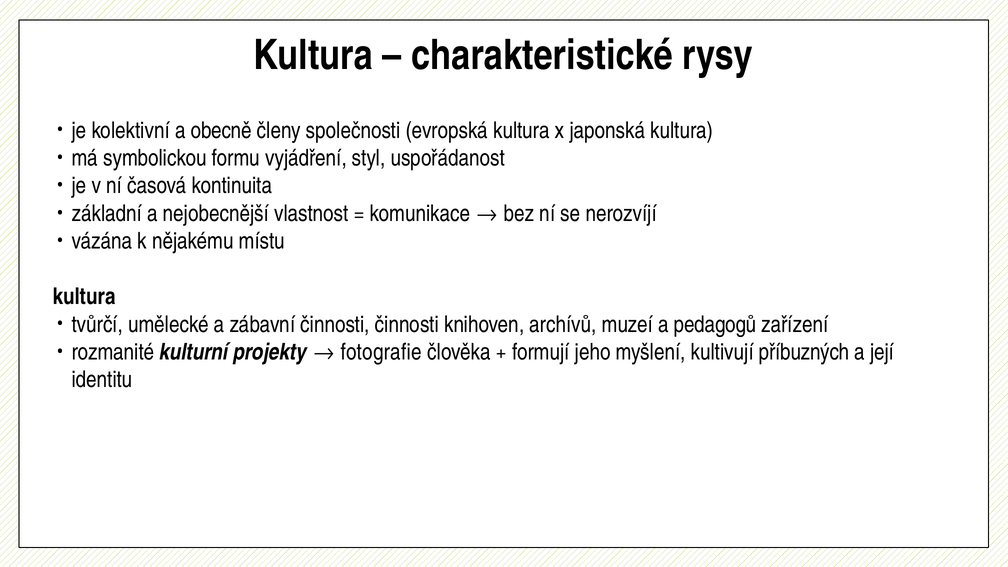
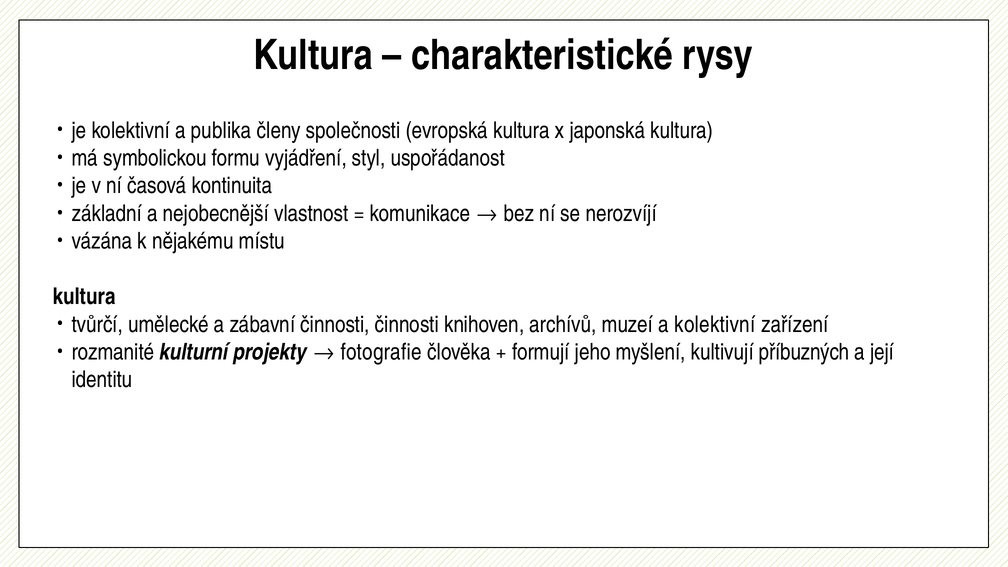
obecně: obecně -> publika
a pedagogů: pedagogů -> kolektivní
